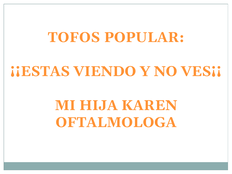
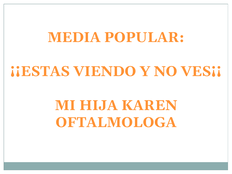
TOFOS: TOFOS -> MEDIA
